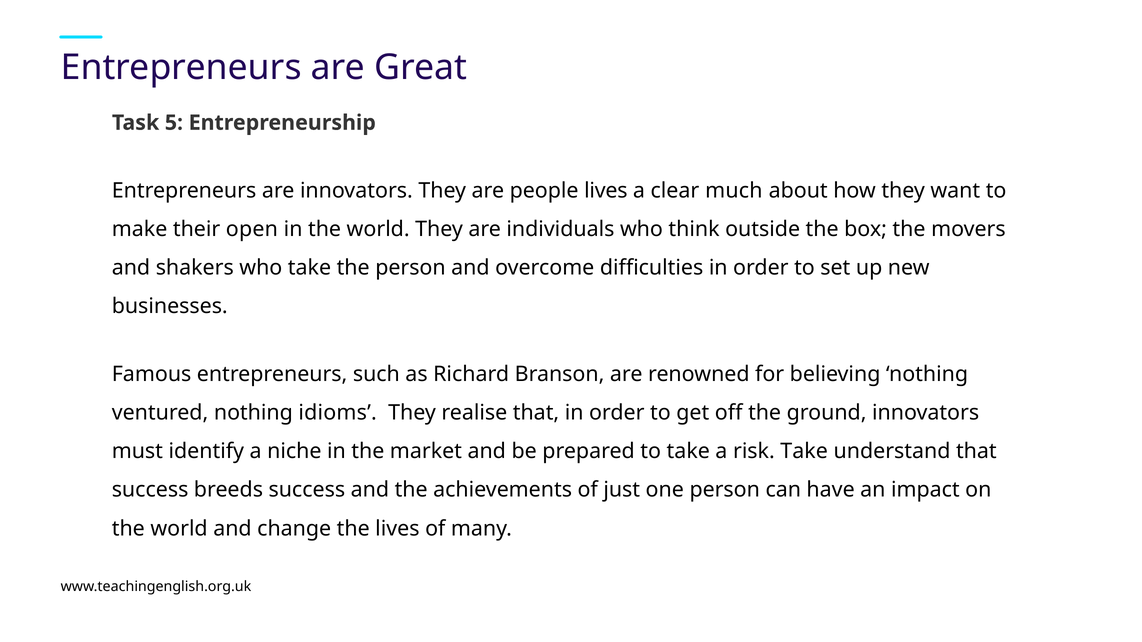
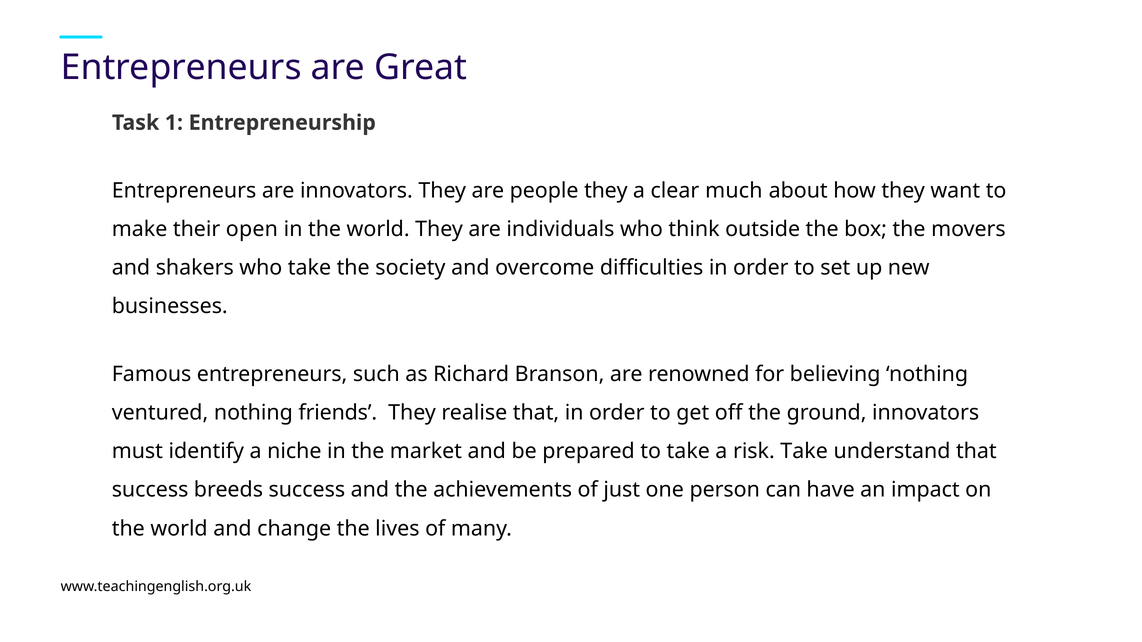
5: 5 -> 1
people lives: lives -> they
the person: person -> society
idioms: idioms -> friends
